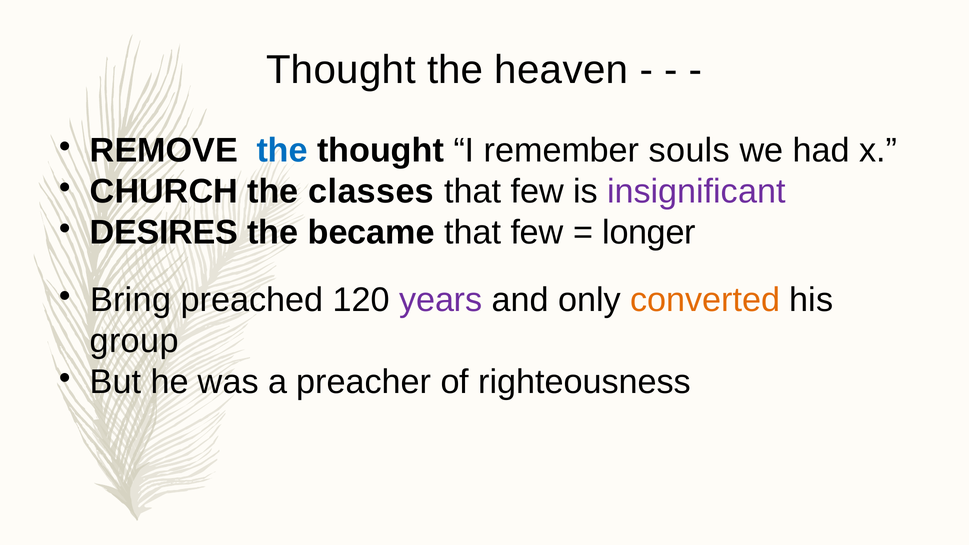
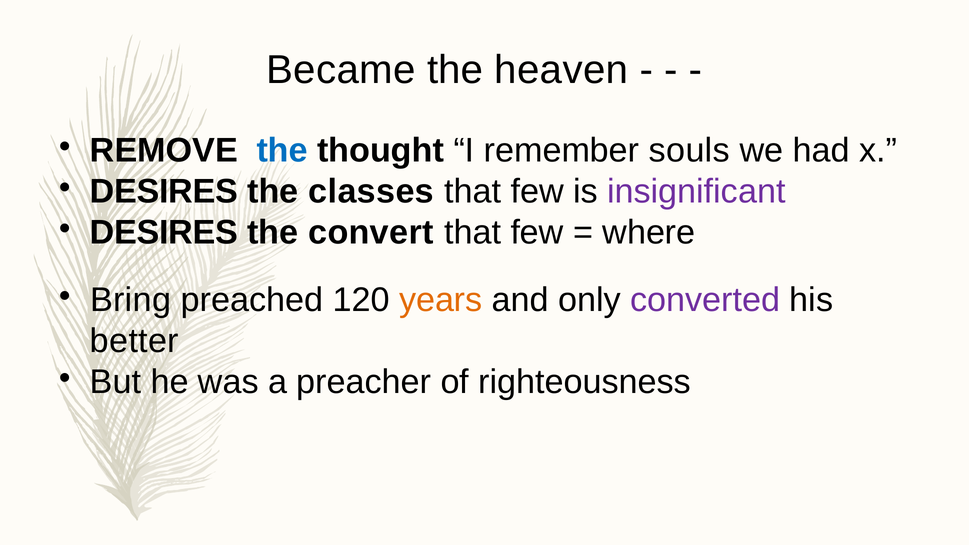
Thought at (341, 70): Thought -> Became
CHURCH at (164, 191): CHURCH -> DESIRES
became: became -> convert
longer: longer -> where
years colour: purple -> orange
converted colour: orange -> purple
group: group -> better
